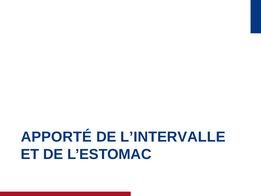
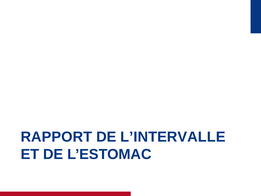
APPORTÉ: APPORTÉ -> RAPPORT
